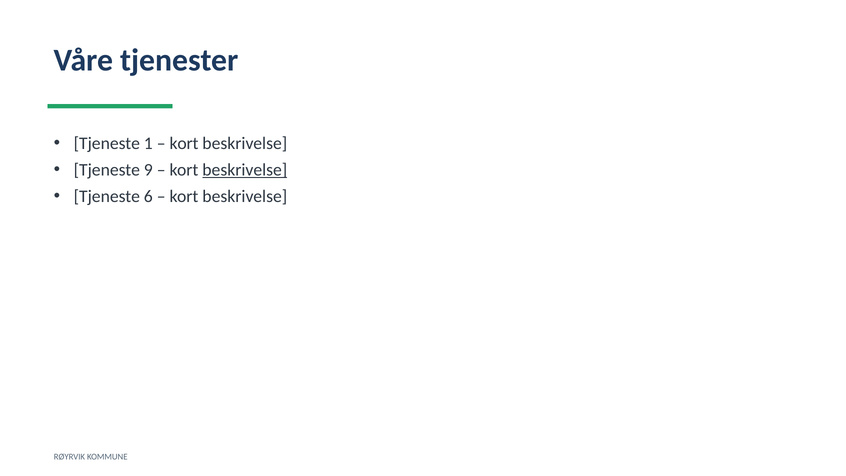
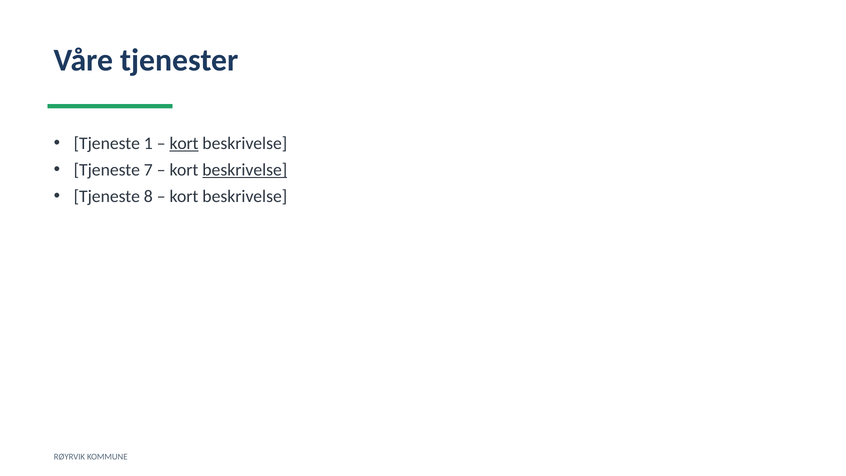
kort at (184, 143) underline: none -> present
9: 9 -> 7
6: 6 -> 8
